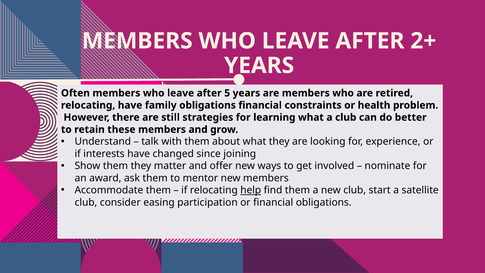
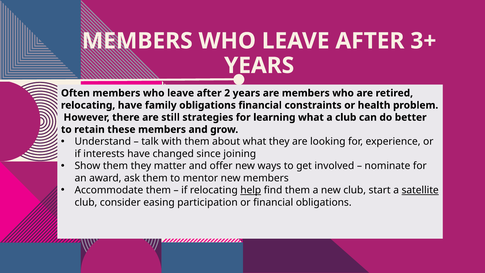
2+: 2+ -> 3+
5: 5 -> 2
satellite underline: none -> present
